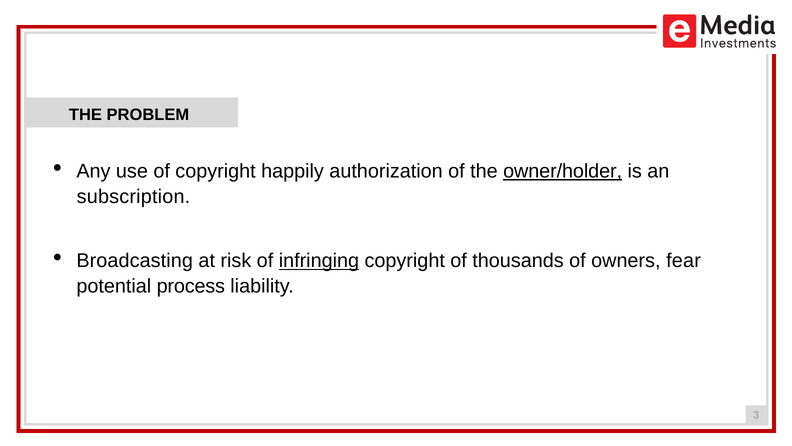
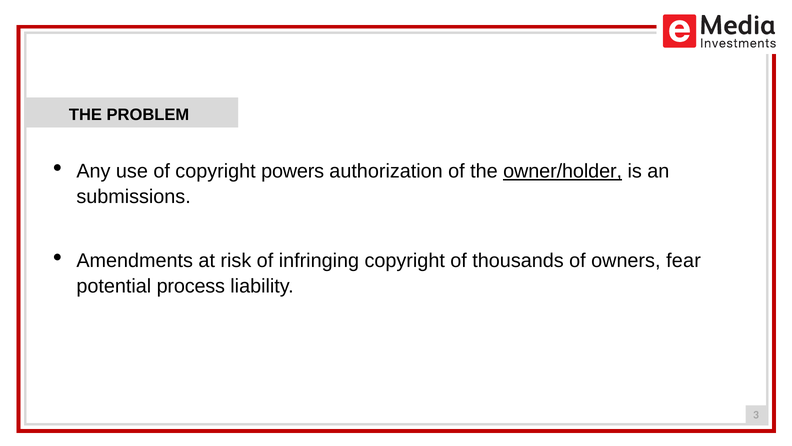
happily: happily -> powers
subscription: subscription -> submissions
Broadcasting: Broadcasting -> Amendments
infringing underline: present -> none
